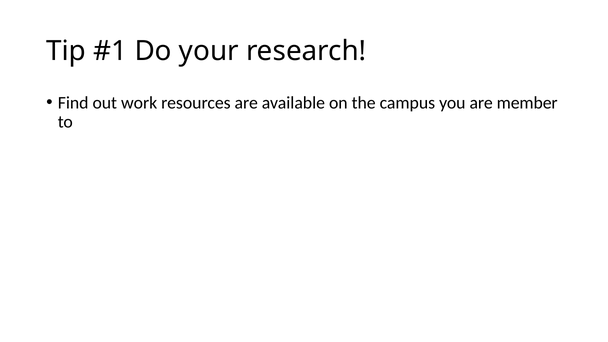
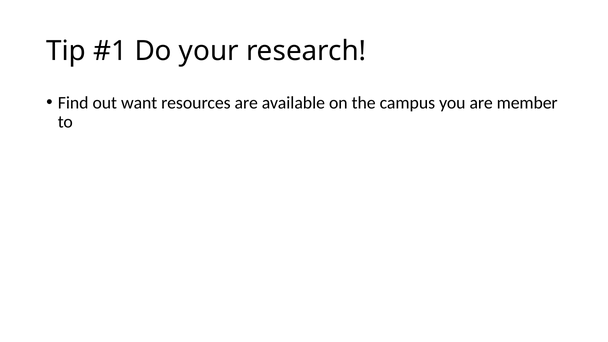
work: work -> want
